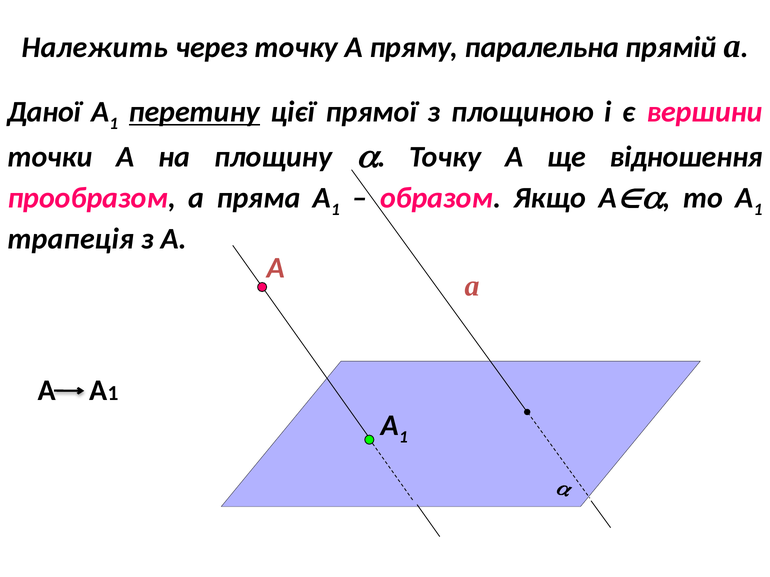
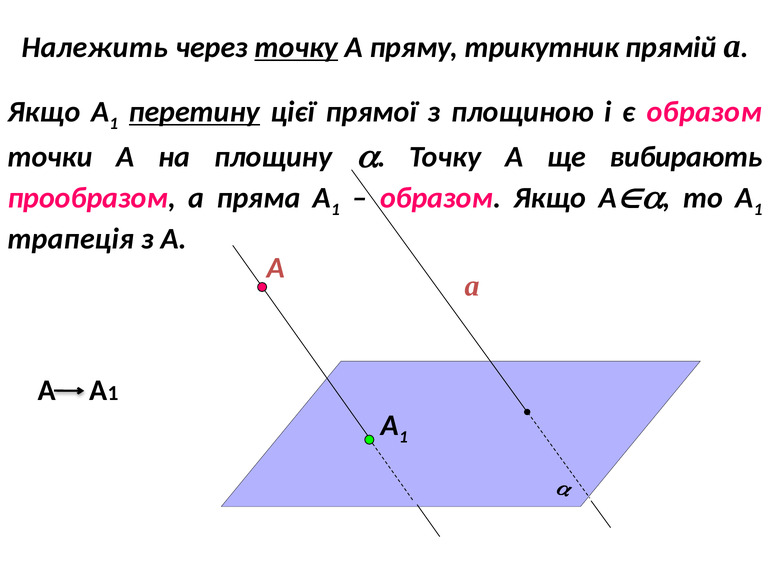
точку at (296, 47) underline: none -> present
паралельна: паралельна -> трикутник
Даної at (44, 112): Даної -> Якщо
є вершини: вершини -> образом
відношення: відношення -> вибирають
